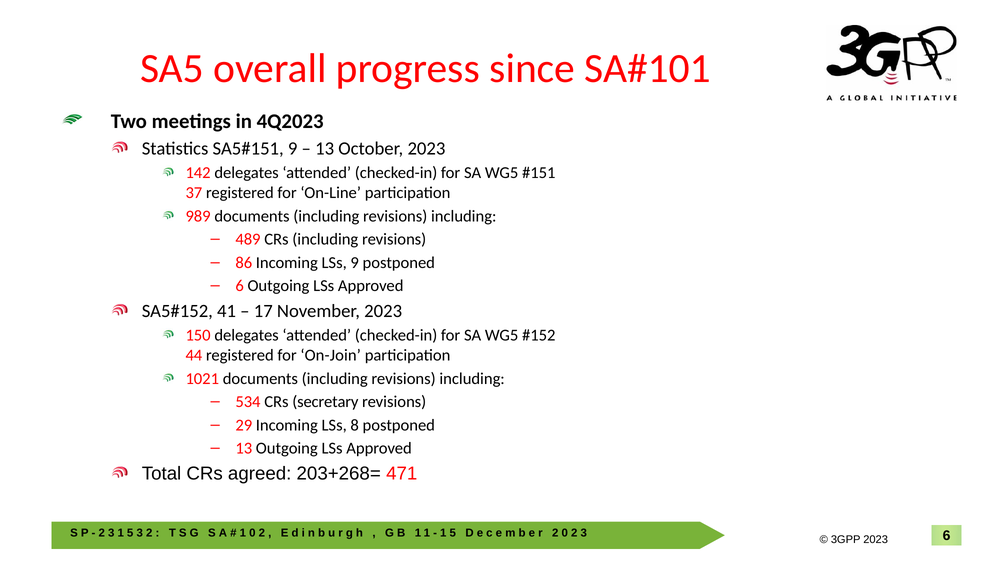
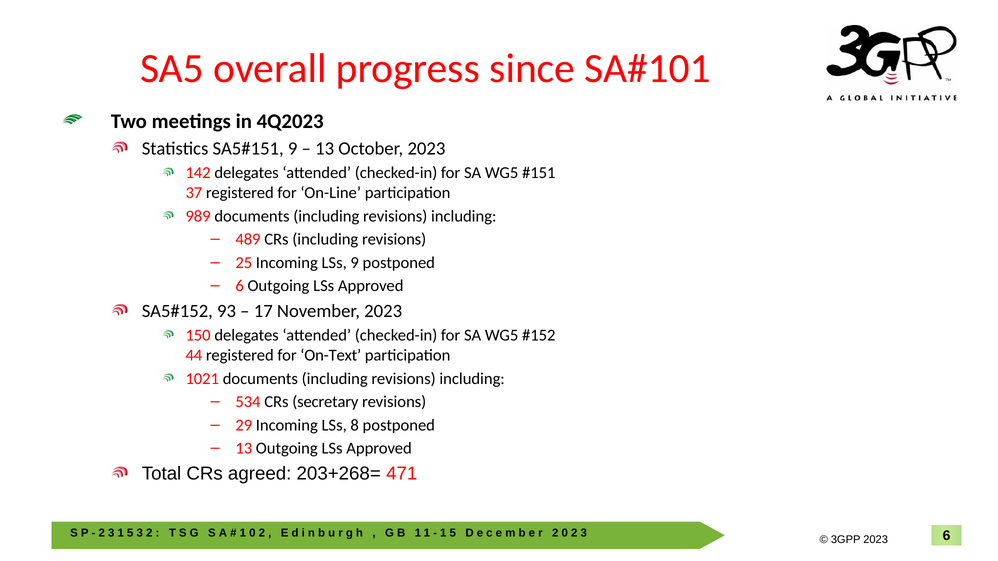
86: 86 -> 25
41: 41 -> 93
On-Join: On-Join -> On-Text
